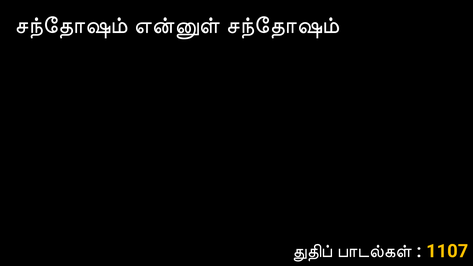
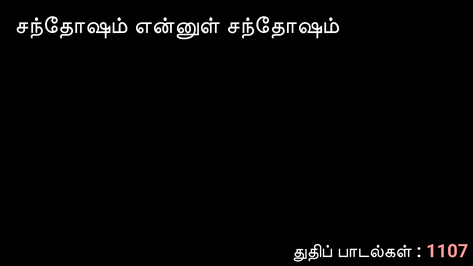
1107 colour: yellow -> pink
